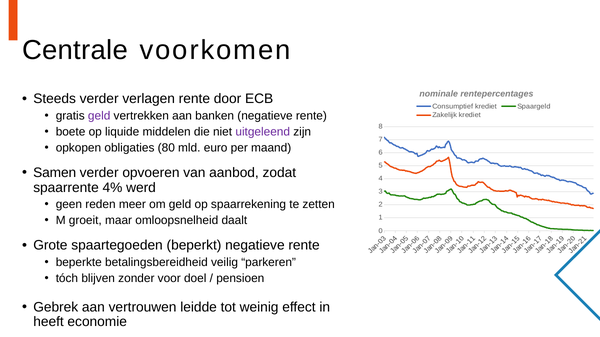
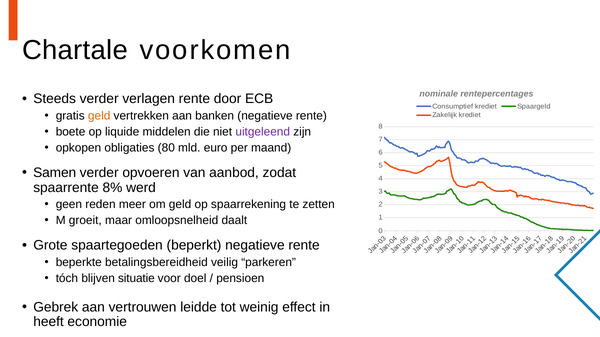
Centrale: Centrale -> Chartale
geld at (99, 116) colour: purple -> orange
4%: 4% -> 8%
zonder: zonder -> situatie
